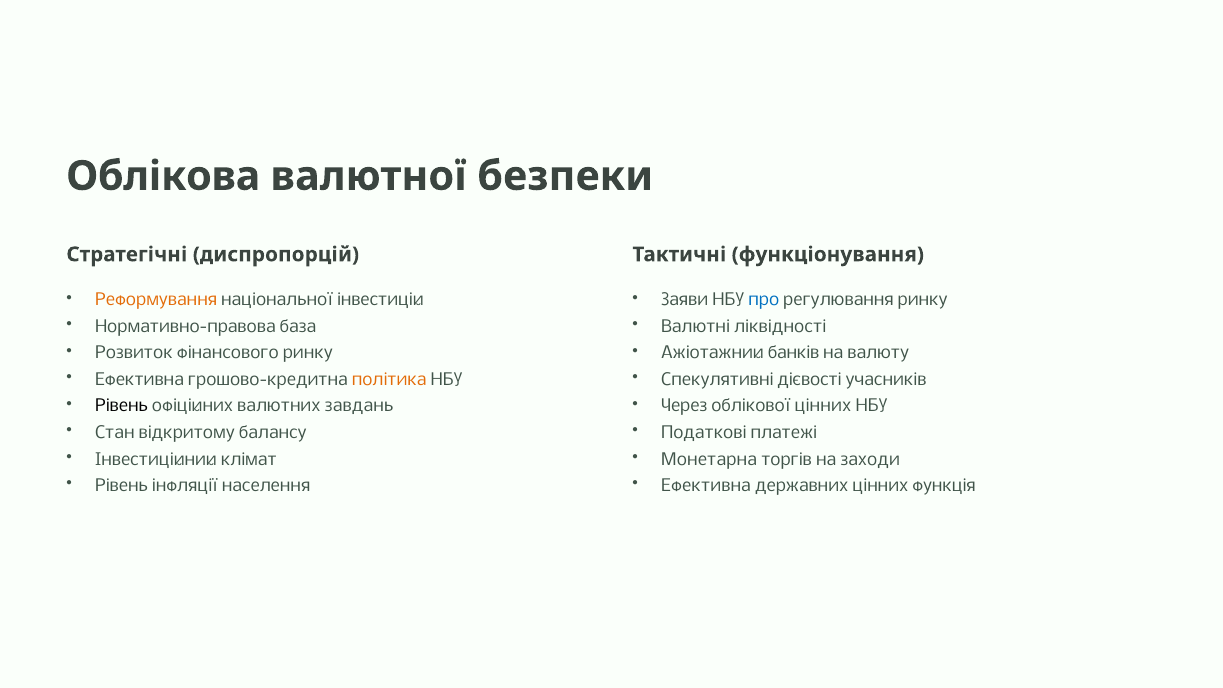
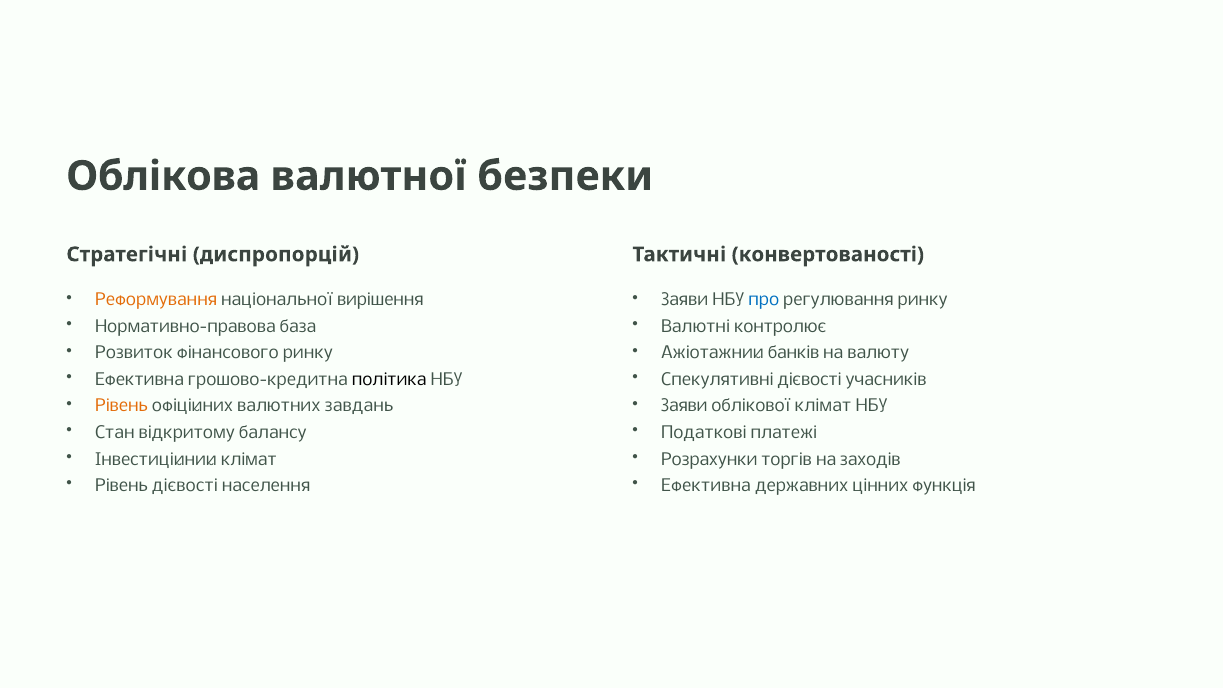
функціонування: функціонування -> конвертованості
інвестицій: інвестицій -> вирішення
ліквідності: ліквідності -> контролює
політика colour: orange -> black
Рівень at (122, 406) colour: black -> orange
Через at (684, 406): Через -> Заяви
облікової цінних: цінних -> клімат
Монетарна: Монетарна -> Розрахунки
заходи: заходи -> заходів
Рівень інфляції: інфляції -> дієвості
